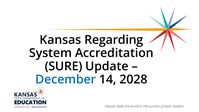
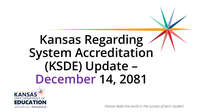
SURE: SURE -> KSDE
December colour: blue -> purple
2028: 2028 -> 2081
